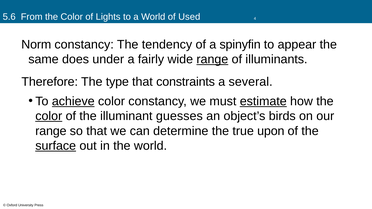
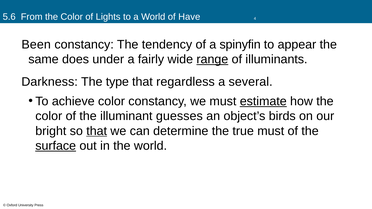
Used: Used -> Have
Norm: Norm -> Been
Therefore: Therefore -> Darkness
constraints: constraints -> regardless
achieve underline: present -> none
color at (49, 116) underline: present -> none
range at (51, 131): range -> bright
that at (97, 131) underline: none -> present
true upon: upon -> must
